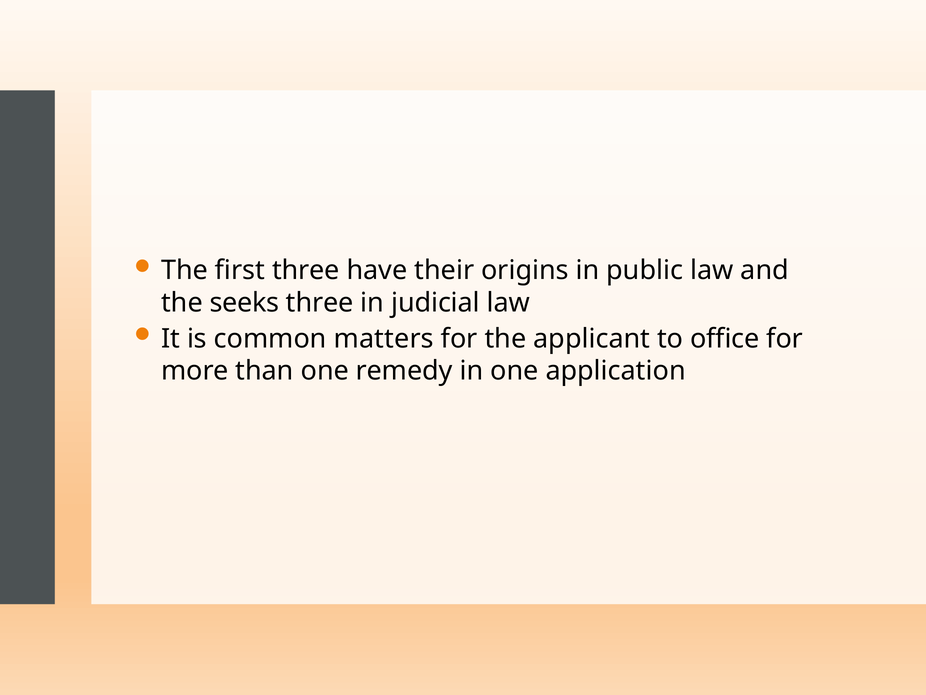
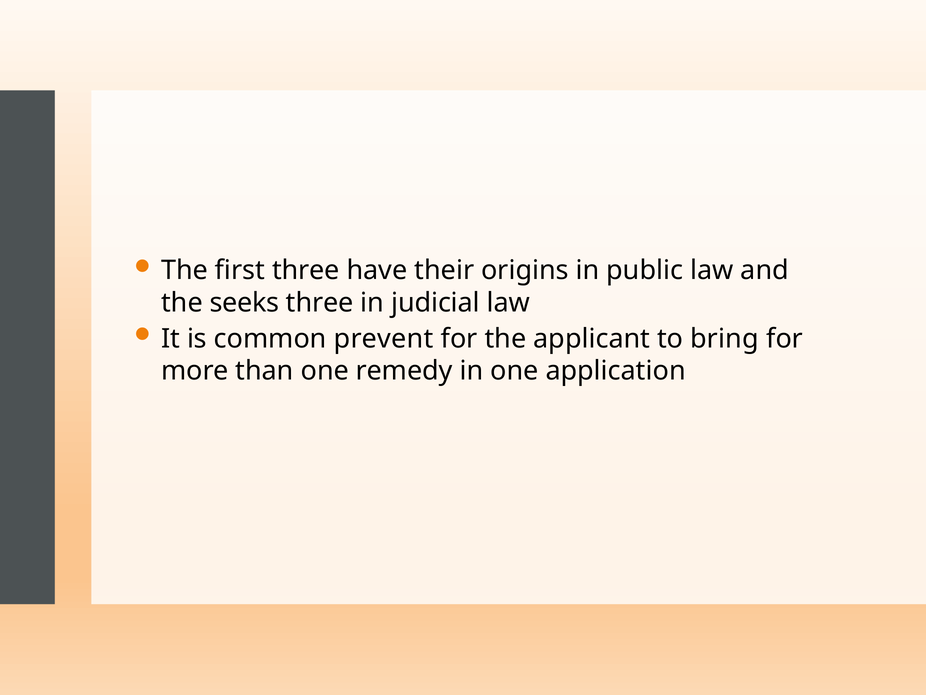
matters: matters -> prevent
office: office -> bring
